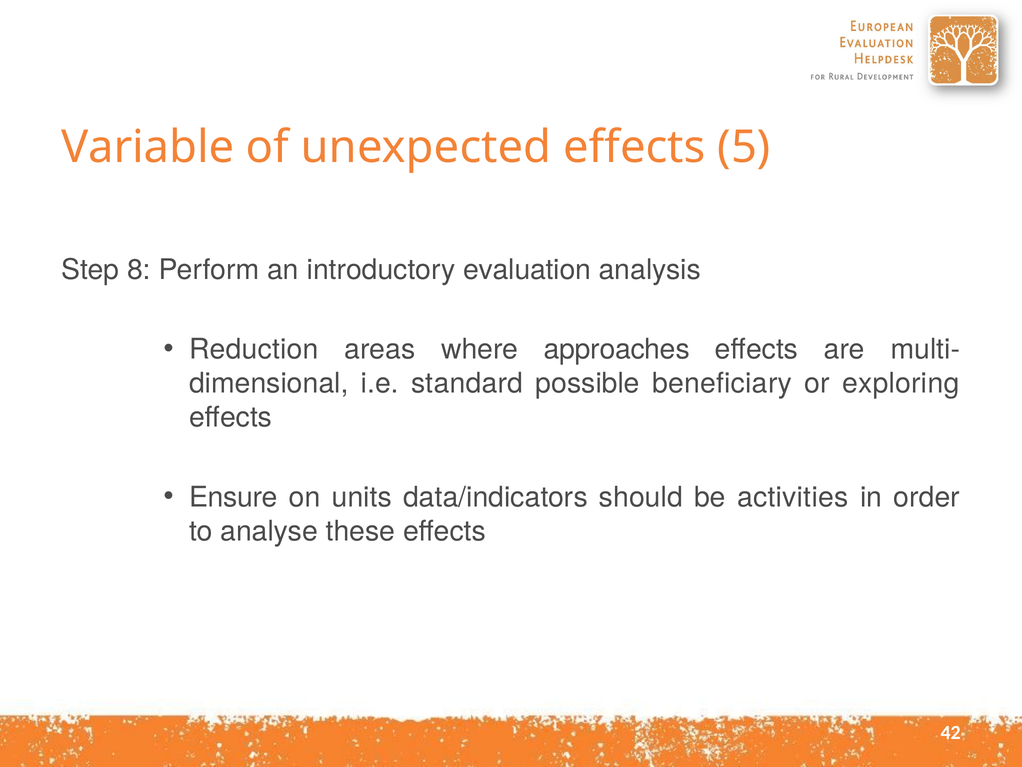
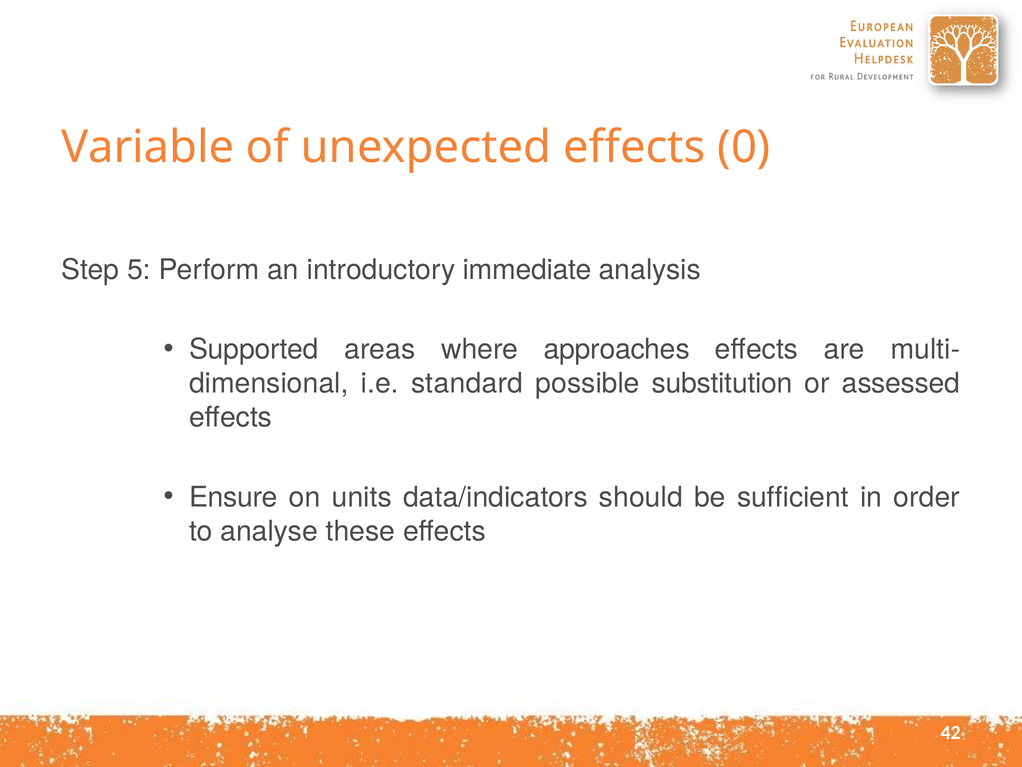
5: 5 -> 0
8: 8 -> 5
evaluation: evaluation -> immediate
Reduction: Reduction -> Supported
beneficiary: beneficiary -> substitution
exploring: exploring -> assessed
activities: activities -> sufficient
